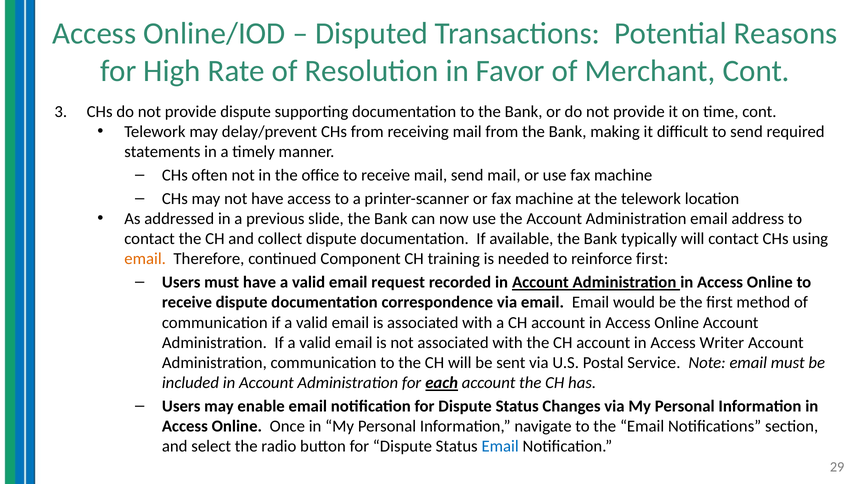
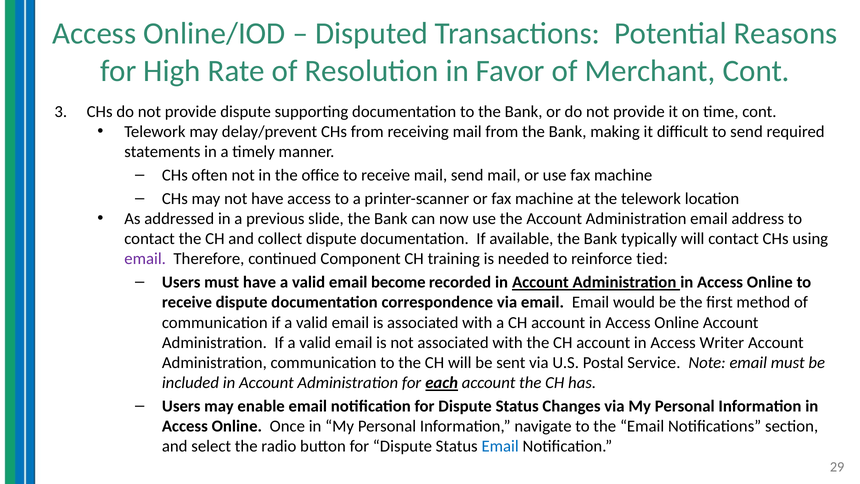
email at (145, 259) colour: orange -> purple
reinforce first: first -> tied
request: request -> become
